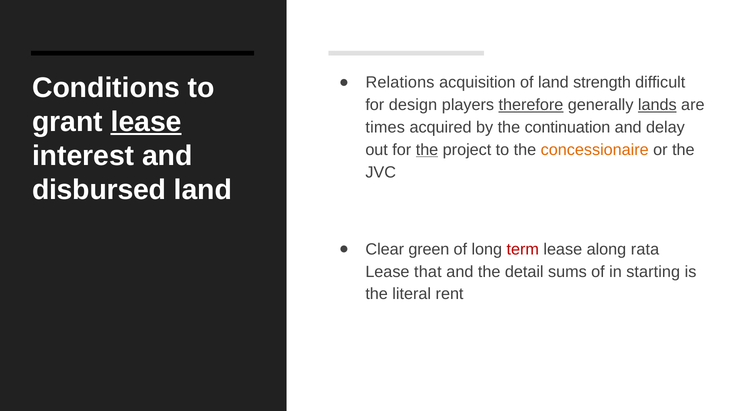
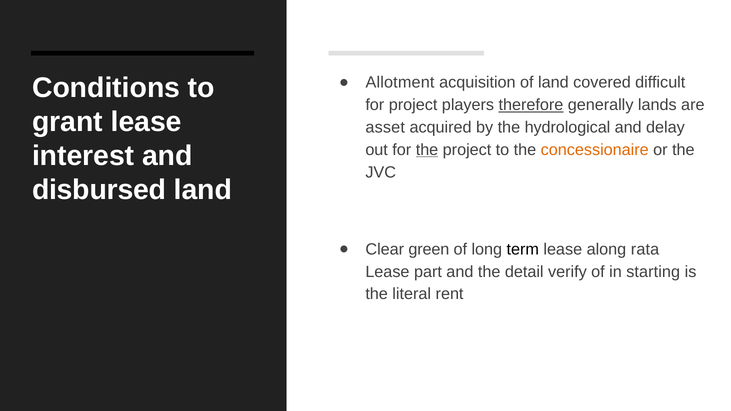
Relations: Relations -> Allotment
strength: strength -> covered
for design: design -> project
lands underline: present -> none
lease at (146, 122) underline: present -> none
times: times -> asset
continuation: continuation -> hydrological
term colour: red -> black
that: that -> part
sums: sums -> verify
